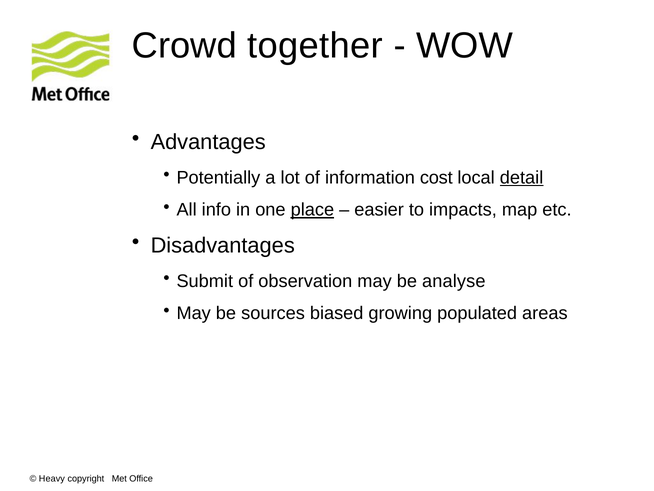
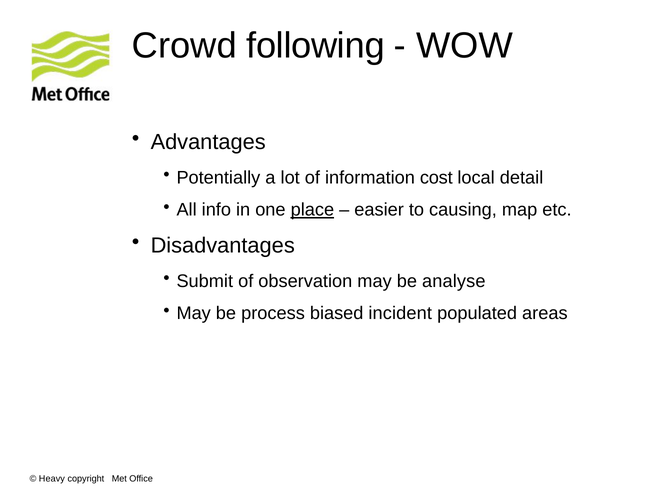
together: together -> following
detail underline: present -> none
impacts: impacts -> causing
sources: sources -> process
growing: growing -> incident
